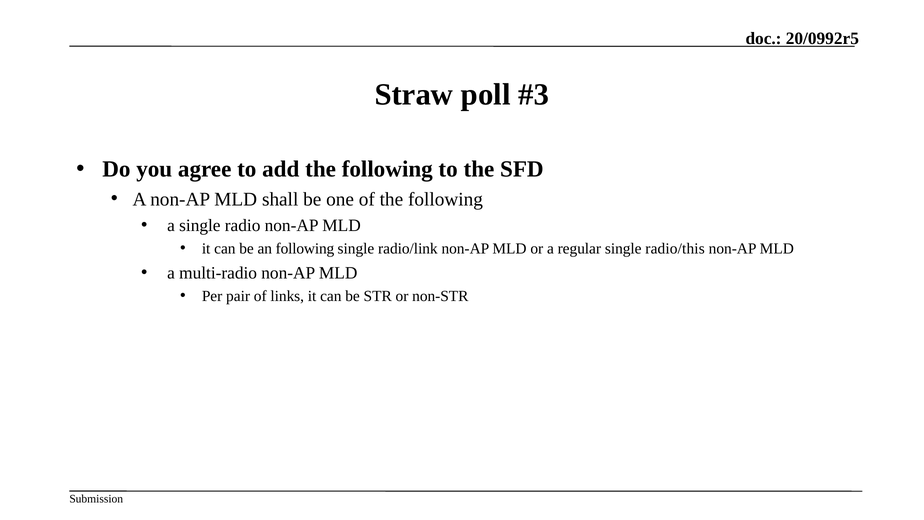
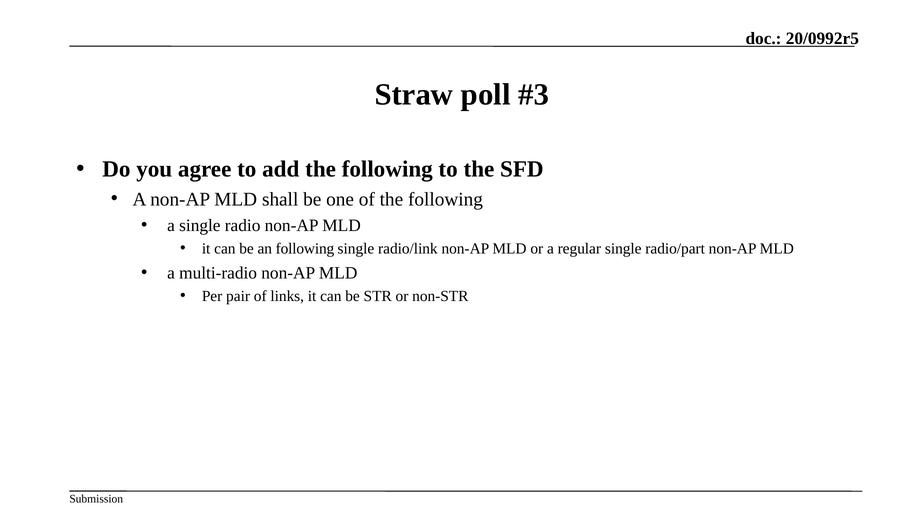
radio/this: radio/this -> radio/part
